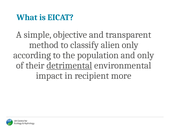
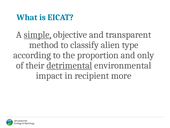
simple underline: none -> present
alien only: only -> type
population: population -> proportion
